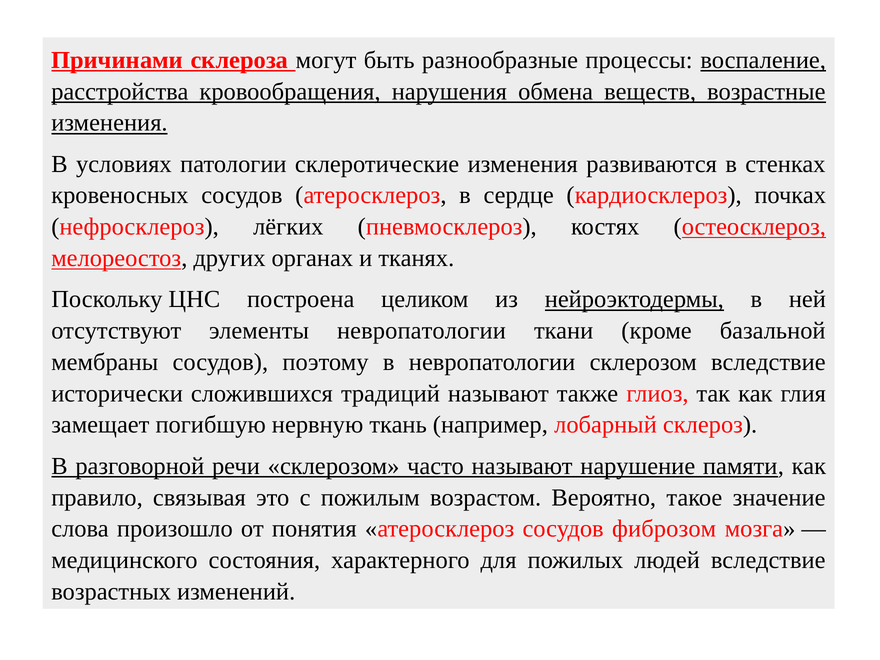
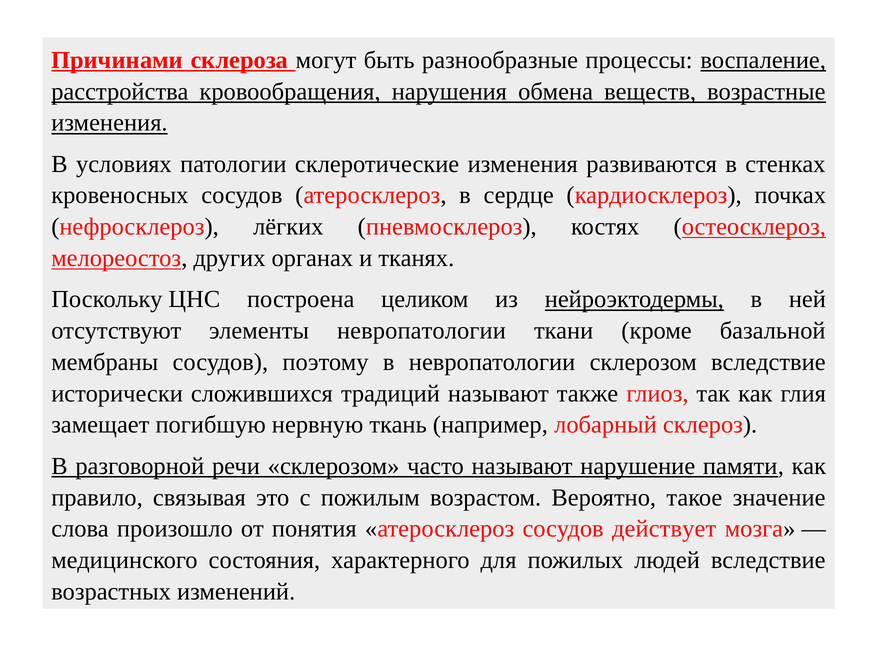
фиброзом: фиброзом -> действует
